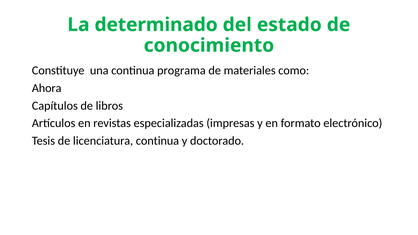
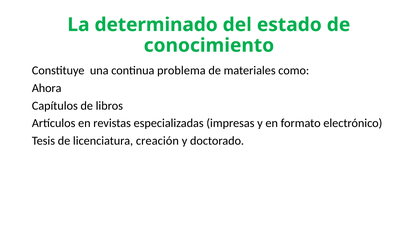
programa: programa -> problema
licenciatura continua: continua -> creación
